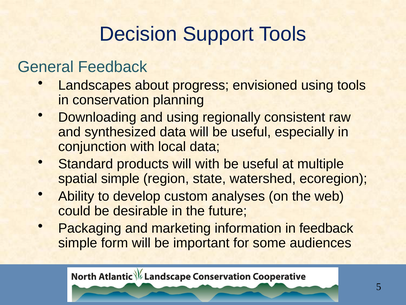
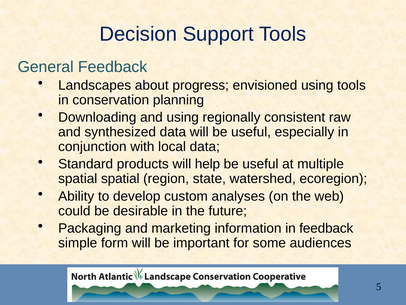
will with: with -> help
spatial simple: simple -> spatial
